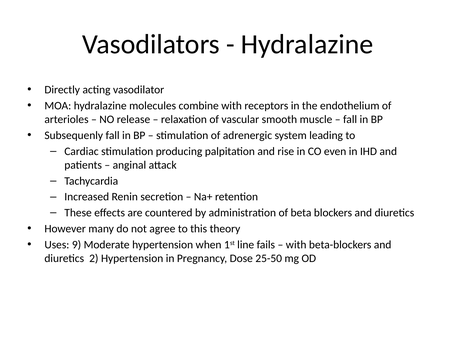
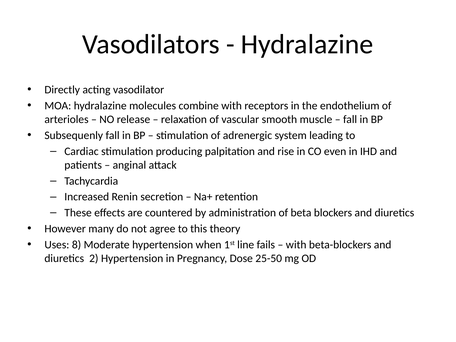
9: 9 -> 8
